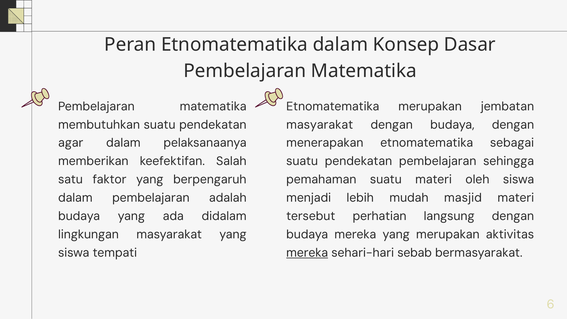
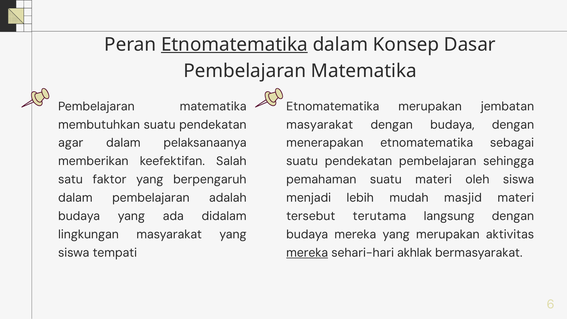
Etnomatematika at (234, 44) underline: none -> present
perhatian: perhatian -> terutama
sebab: sebab -> akhlak
